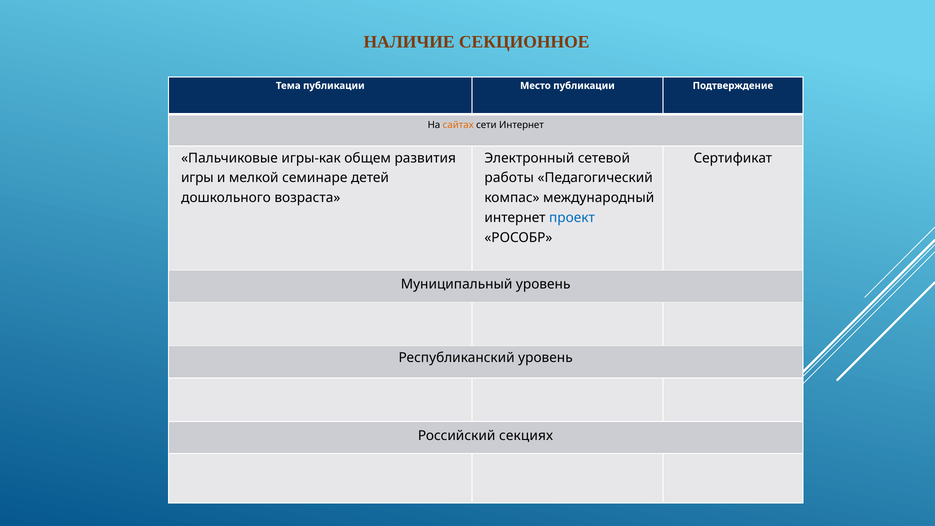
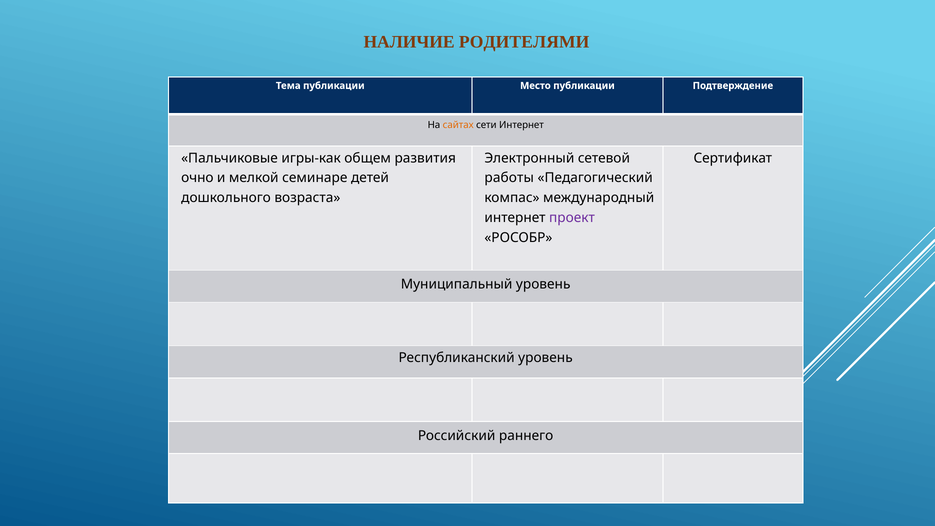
СЕКЦИОННОЕ: СЕКЦИОННОЕ -> РОДИТЕЛЯМИ
игры: игры -> очно
проект colour: blue -> purple
секциях: секциях -> раннего
